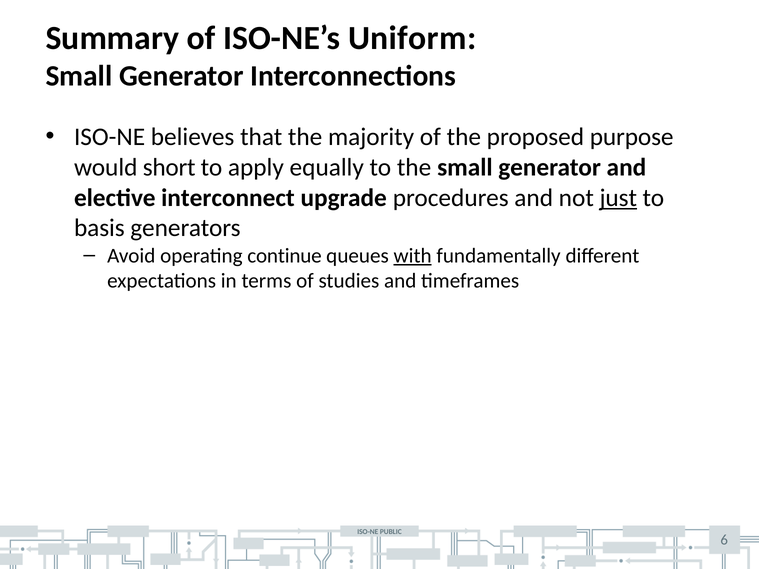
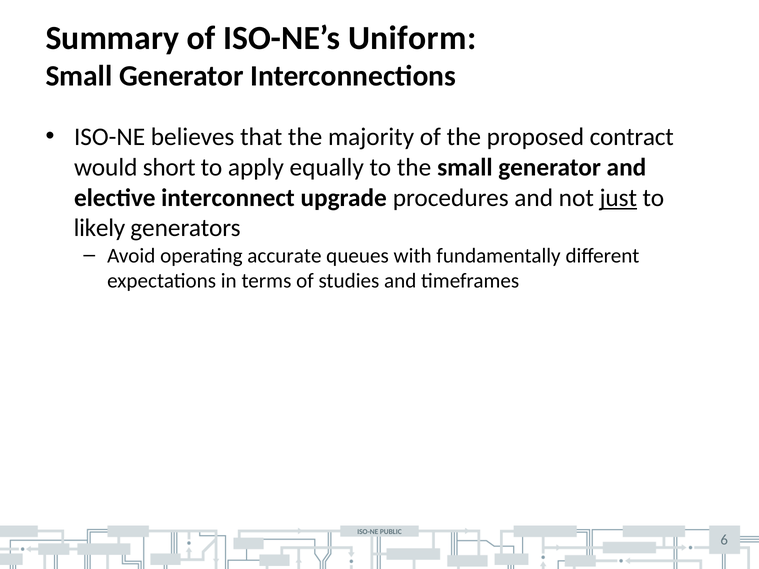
purpose: purpose -> contract
basis: basis -> likely
continue: continue -> accurate
with underline: present -> none
